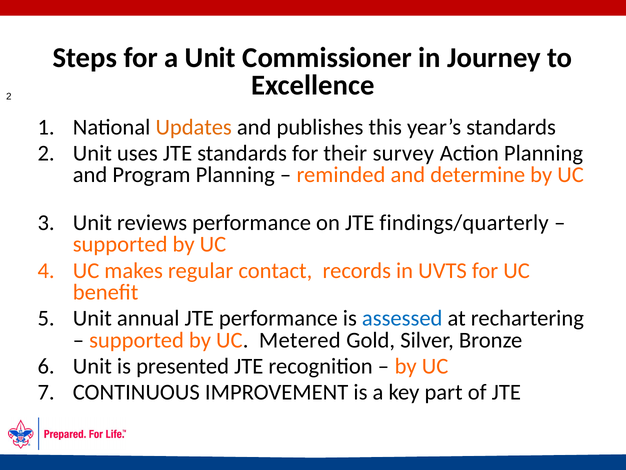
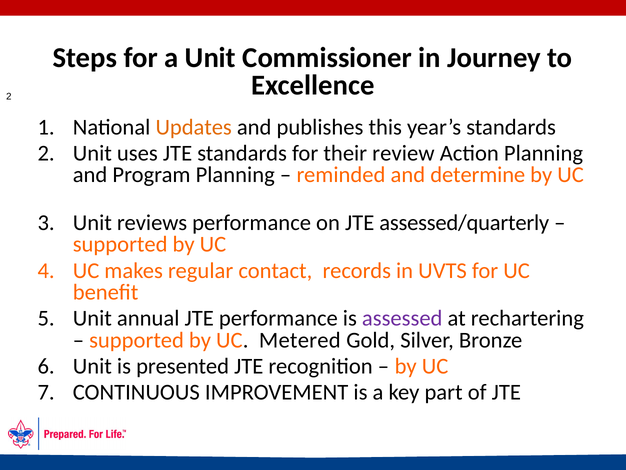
survey: survey -> review
findings/quarterly: findings/quarterly -> assessed/quarterly
assessed colour: blue -> purple
